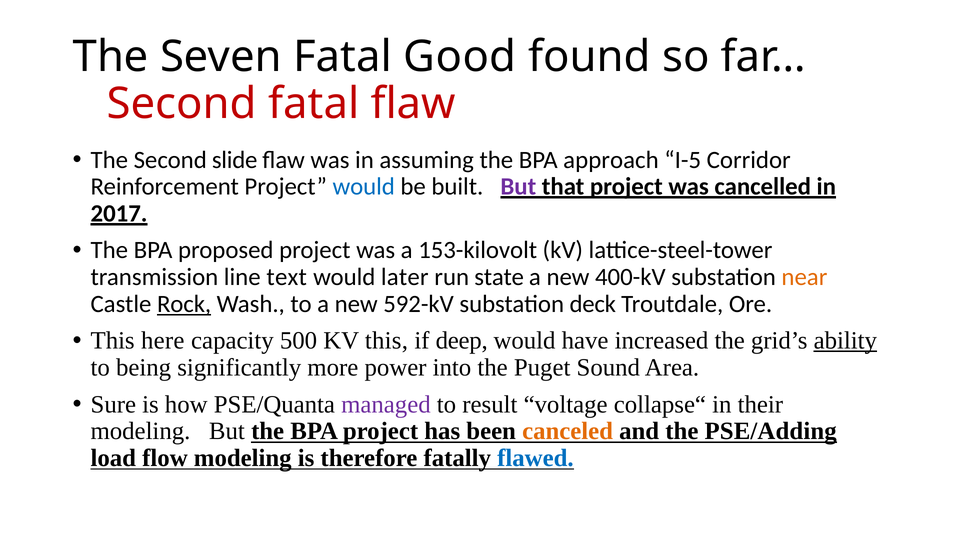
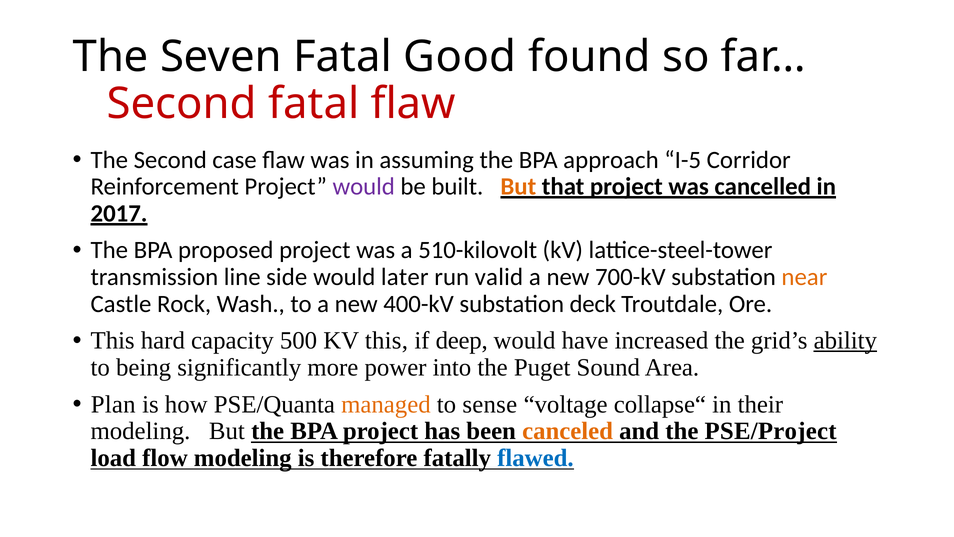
slide: slide -> case
would at (364, 187) colour: blue -> purple
But at (518, 187) colour: purple -> orange
153-kilovolt: 153-kilovolt -> 510-kilovolt
text: text -> side
state: state -> valid
400-kV: 400-kV -> 700-kV
Rock underline: present -> none
592-kV: 592-kV -> 400-kV
here: here -> hard
Sure: Sure -> Plan
managed colour: purple -> orange
result: result -> sense
PSE/Adding: PSE/Adding -> PSE/Project
